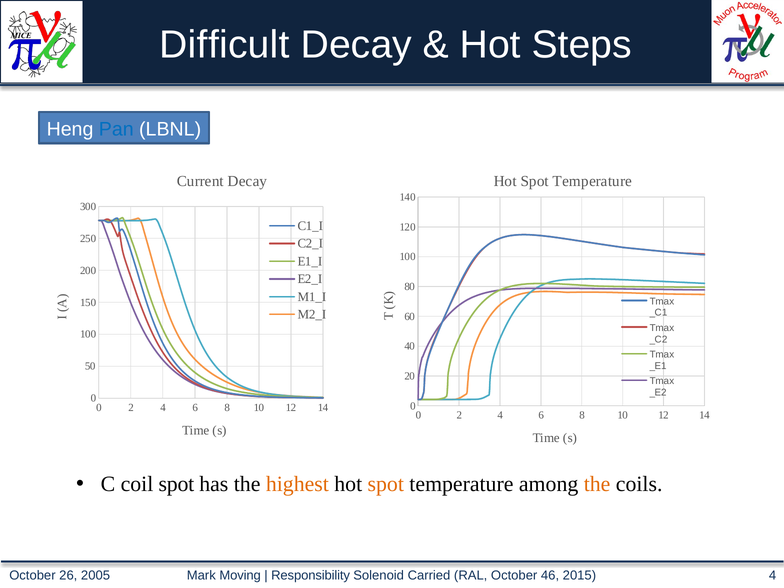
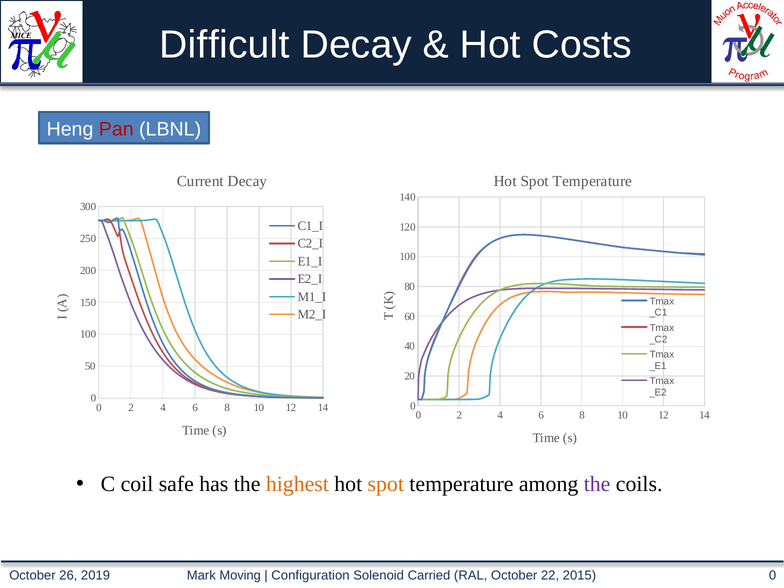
Steps: Steps -> Costs
Pan colour: blue -> red
coil spot: spot -> safe
the at (597, 484) colour: orange -> purple
2005: 2005 -> 2019
Responsibility: Responsibility -> Configuration
46: 46 -> 22
2015 4: 4 -> 0
